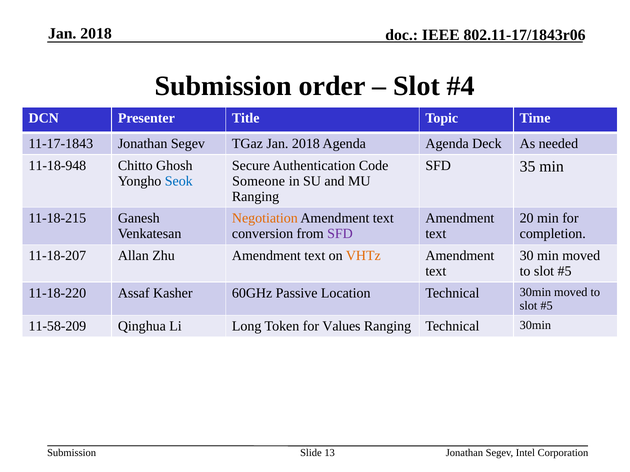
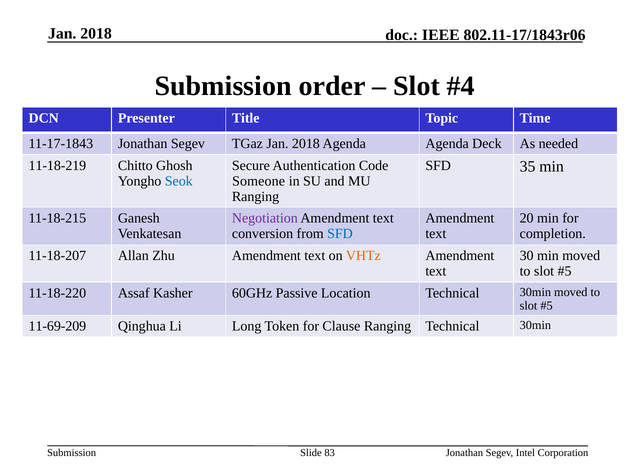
11-18-948: 11-18-948 -> 11-18-219
Negotiation colour: orange -> purple
SFD at (340, 234) colour: purple -> blue
11-58-209: 11-58-209 -> 11-69-209
Values: Values -> Clause
13: 13 -> 83
